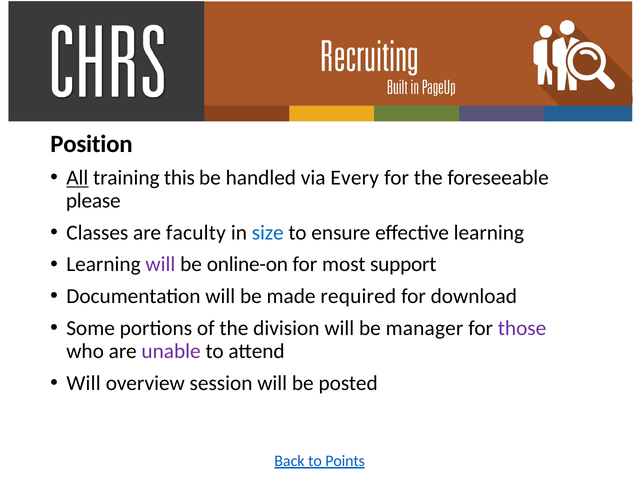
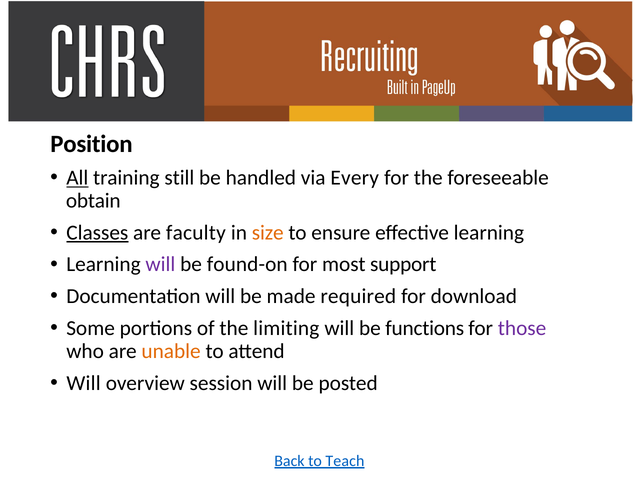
this: this -> still
please: please -> obtain
Classes underline: none -> present
size colour: blue -> orange
online-on: online-on -> found-on
division: division -> limiting
manager: manager -> functions
unable colour: purple -> orange
Points: Points -> Teach
